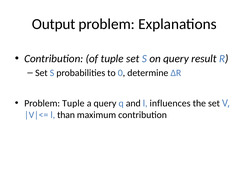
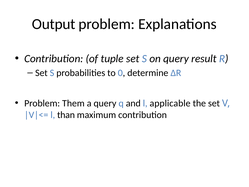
Problem Tuple: Tuple -> Them
influences: influences -> applicable
